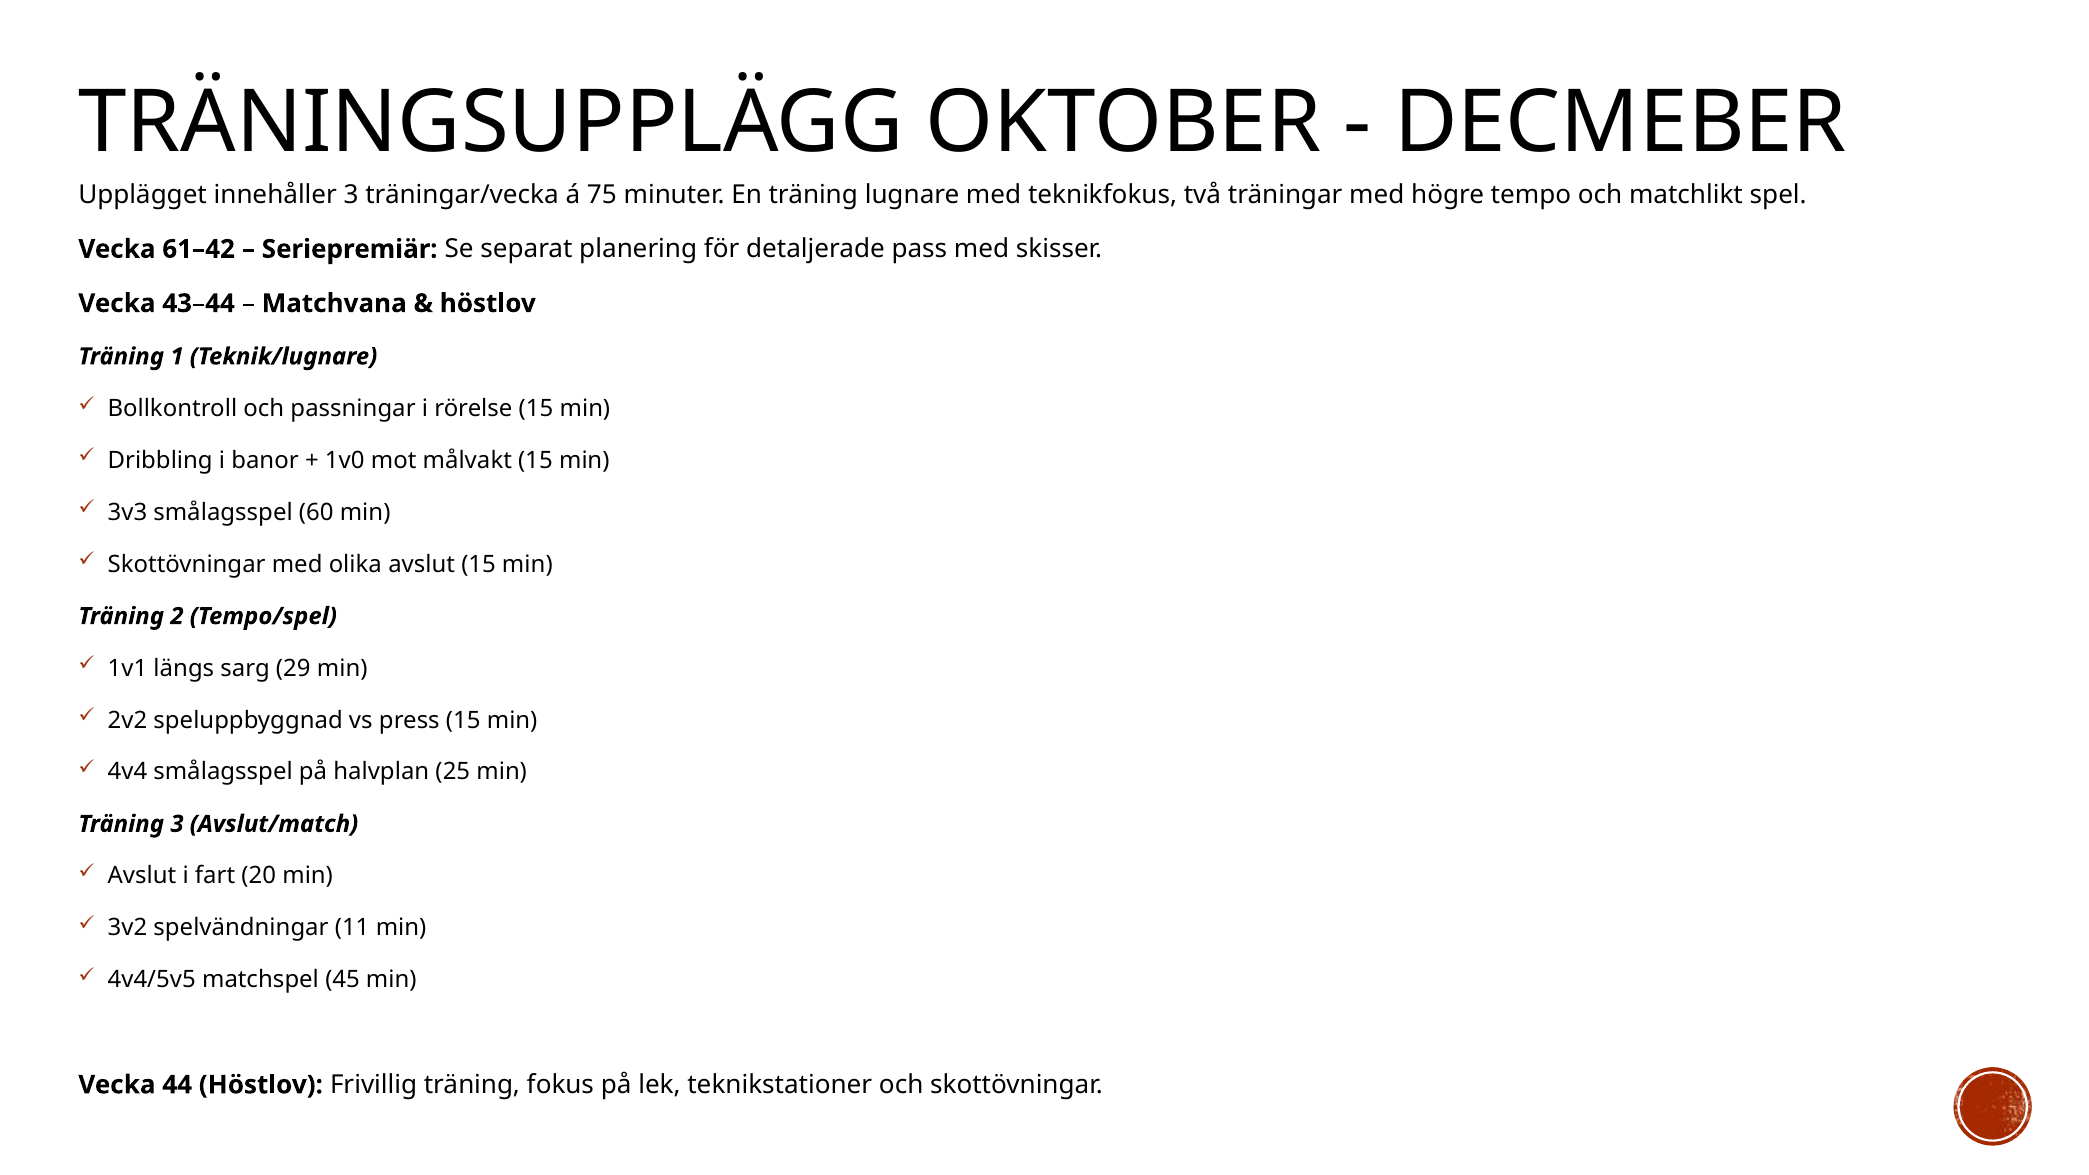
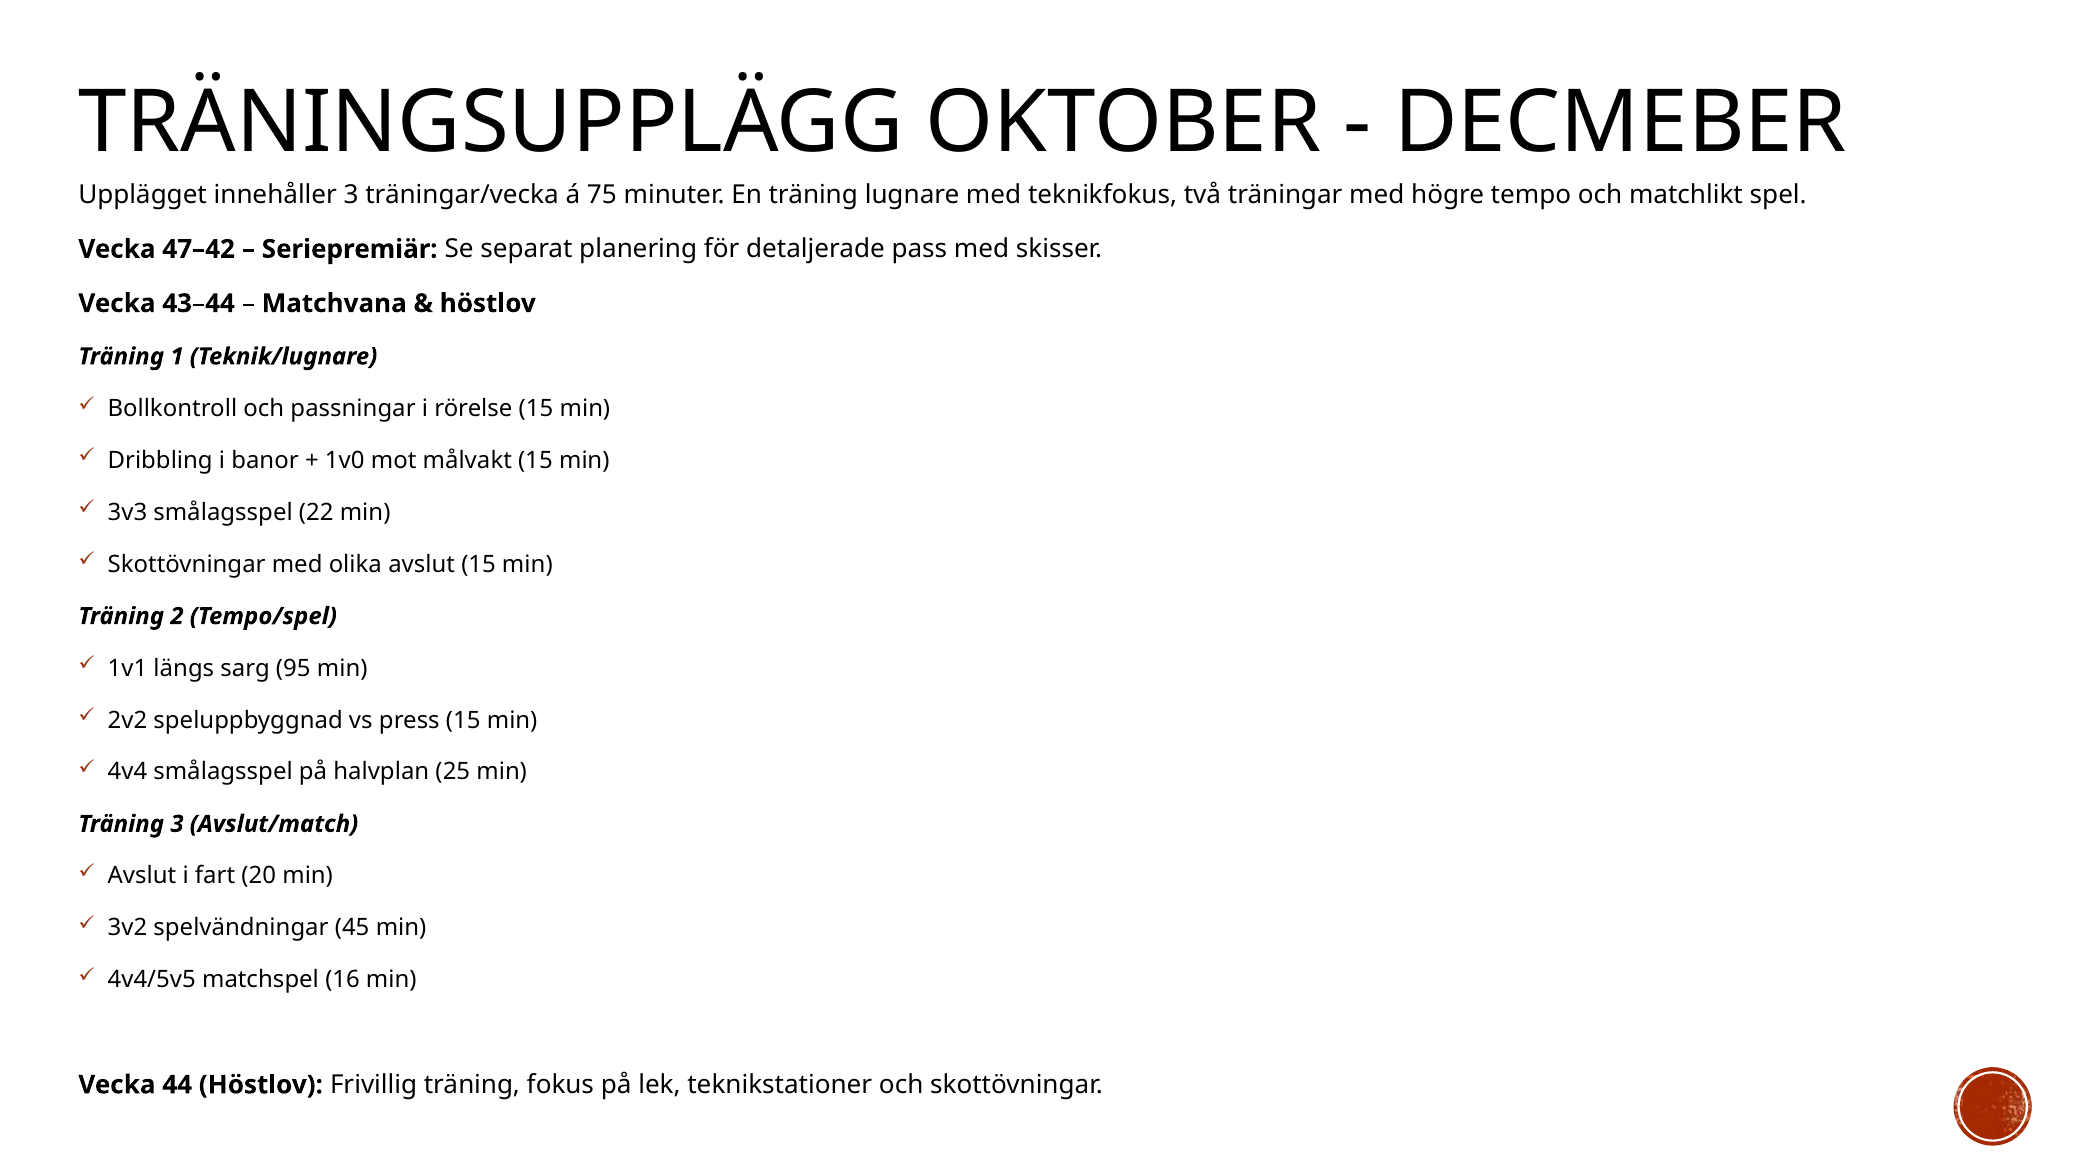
61–42: 61–42 -> 47–42
60: 60 -> 22
29: 29 -> 95
11: 11 -> 45
45: 45 -> 16
